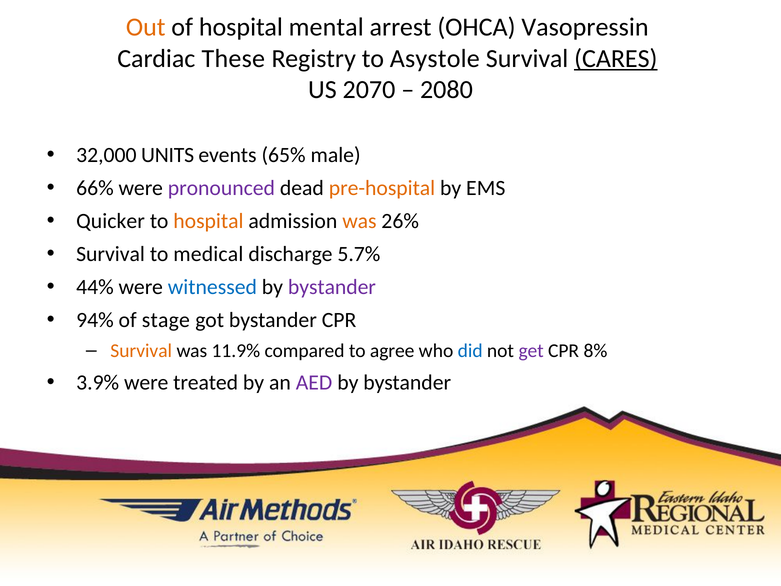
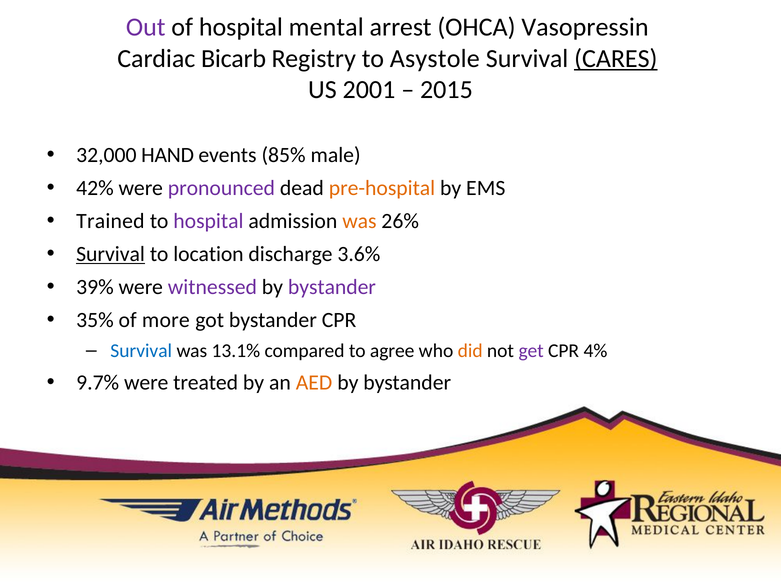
Out colour: orange -> purple
These: These -> Bicarb
2070: 2070 -> 2001
2080: 2080 -> 2015
UNITS: UNITS -> HAND
65%: 65% -> 85%
66%: 66% -> 42%
Quicker: Quicker -> Trained
hospital at (208, 221) colour: orange -> purple
Survival at (111, 254) underline: none -> present
medical: medical -> location
5.7%: 5.7% -> 3.6%
44%: 44% -> 39%
witnessed colour: blue -> purple
94%: 94% -> 35%
stage: stage -> more
Survival at (141, 351) colour: orange -> blue
11.9%: 11.9% -> 13.1%
did colour: blue -> orange
8%: 8% -> 4%
3.9%: 3.9% -> 9.7%
AED colour: purple -> orange
